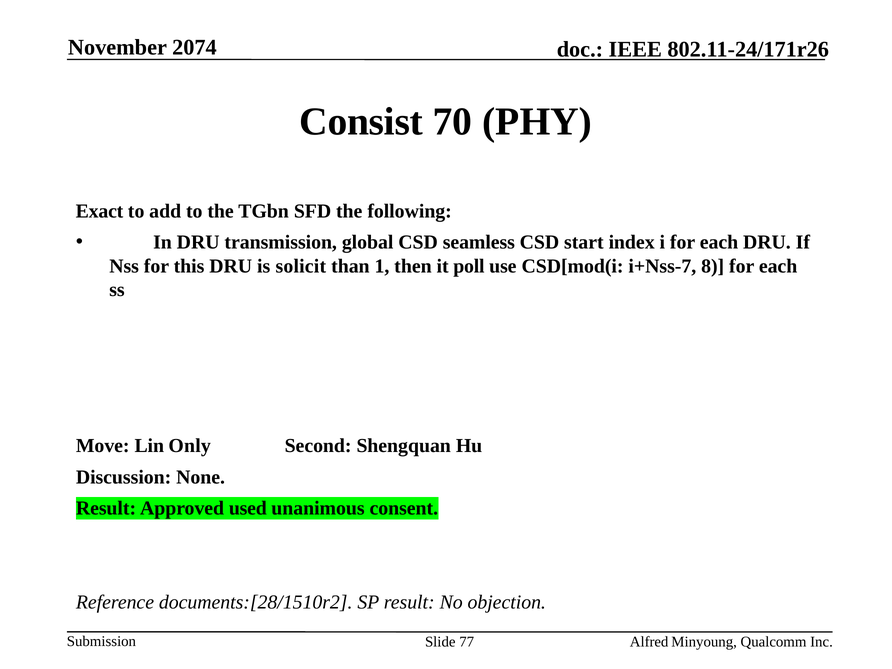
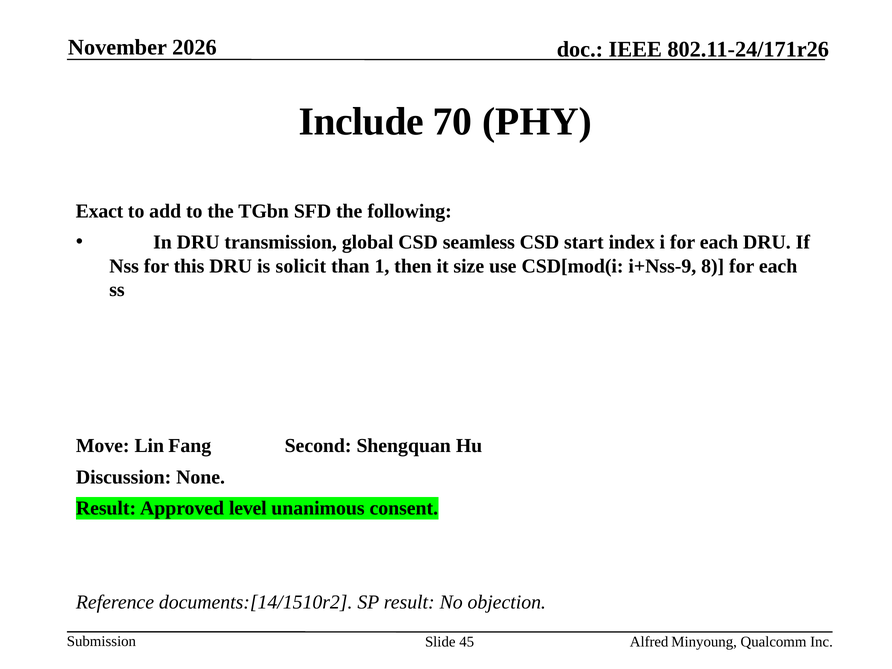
2074: 2074 -> 2026
Consist: Consist -> Include
poll: poll -> size
i+Nss-7: i+Nss-7 -> i+Nss-9
Only: Only -> Fang
used: used -> level
documents:[28/1510r2: documents:[28/1510r2 -> documents:[14/1510r2
77: 77 -> 45
